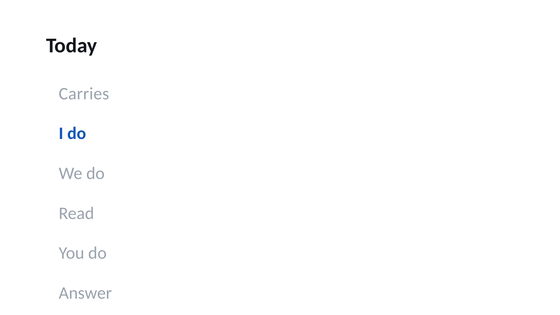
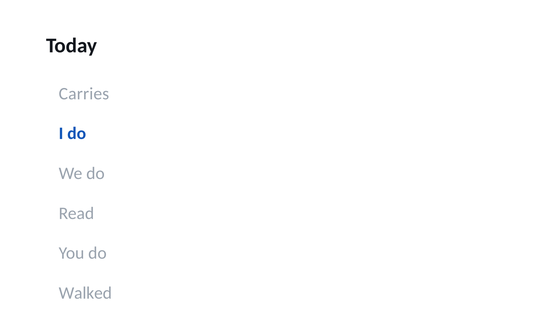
Answer: Answer -> Walked
